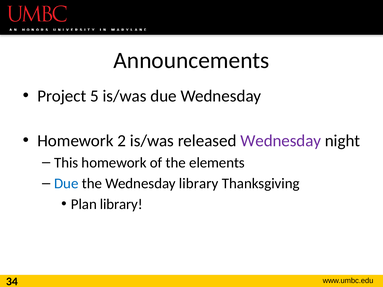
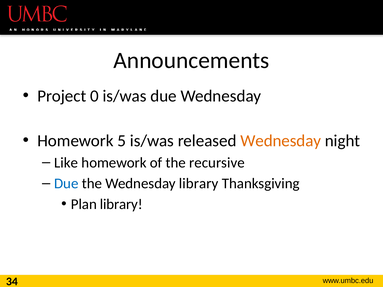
5: 5 -> 0
2: 2 -> 5
Wednesday at (281, 141) colour: purple -> orange
This: This -> Like
elements: elements -> recursive
